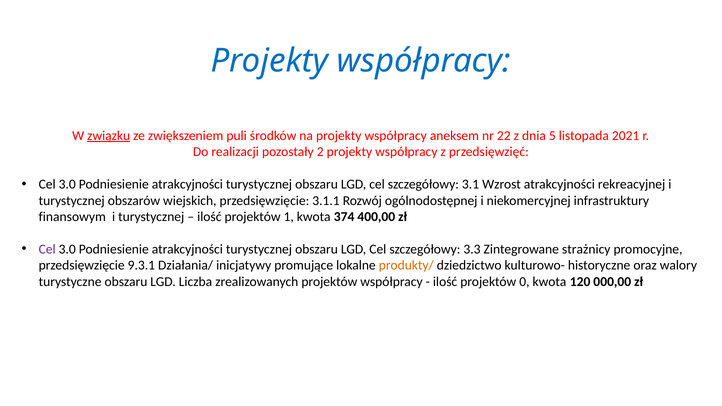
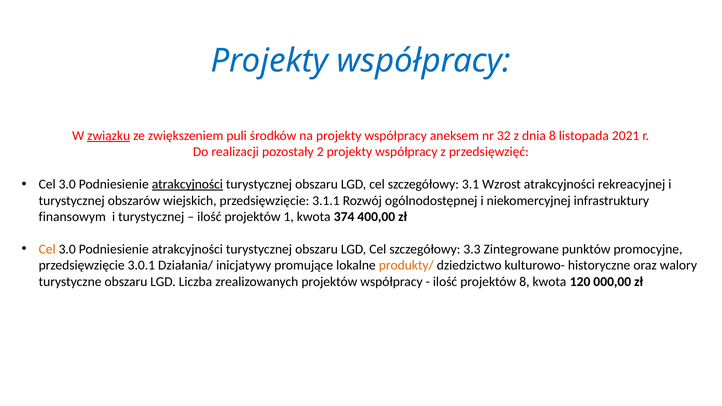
22: 22 -> 32
dnia 5: 5 -> 8
atrakcyjności at (187, 184) underline: none -> present
Cel at (47, 249) colour: purple -> orange
strażnicy: strażnicy -> punktów
9.3.1: 9.3.1 -> 3.0.1
projektów 0: 0 -> 8
